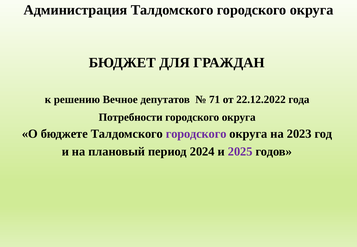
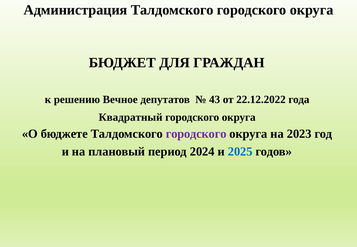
71: 71 -> 43
Потребности: Потребности -> Квадратный
2025 colour: purple -> blue
